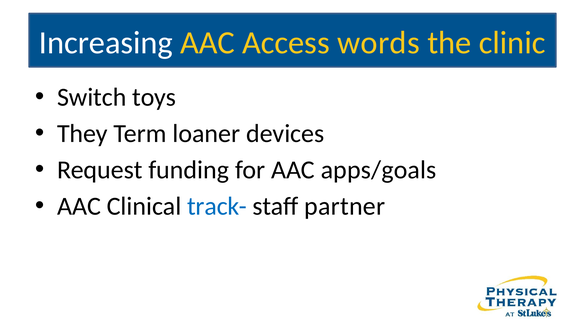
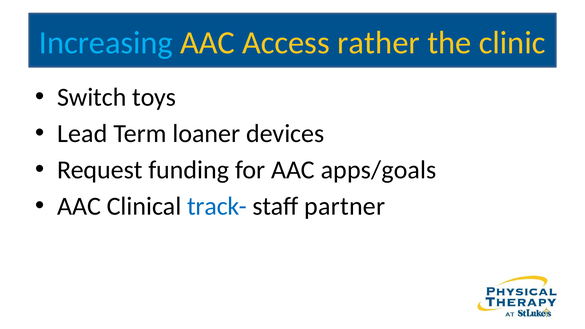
Increasing colour: white -> light blue
words: words -> rather
They: They -> Lead
